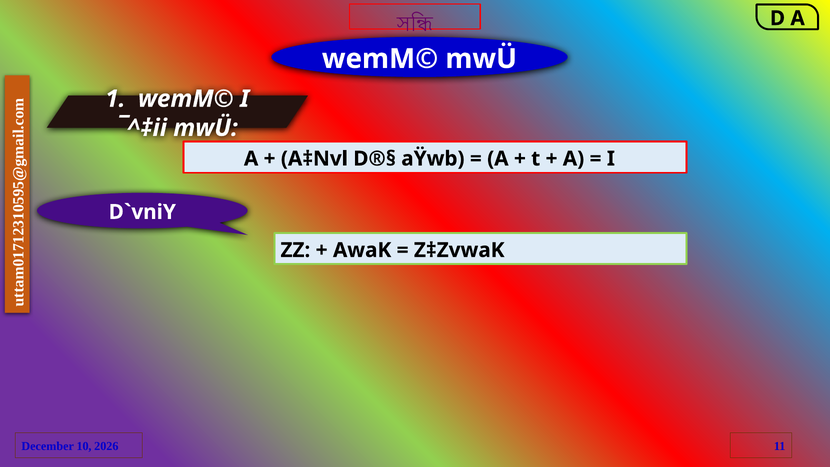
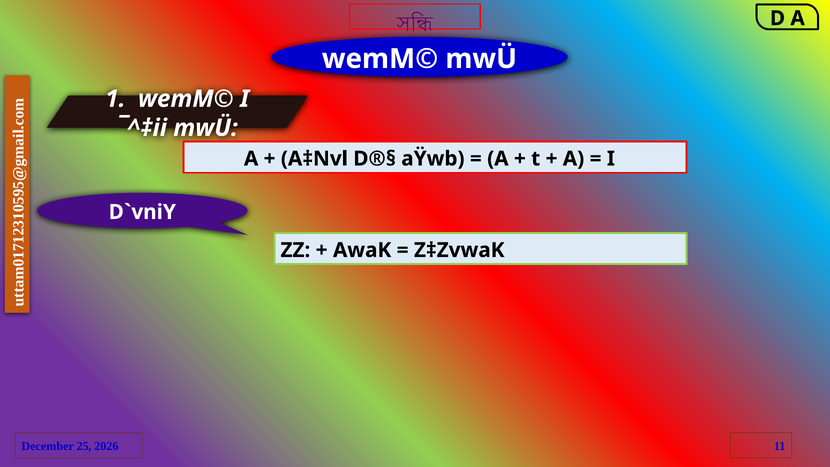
10: 10 -> 25
